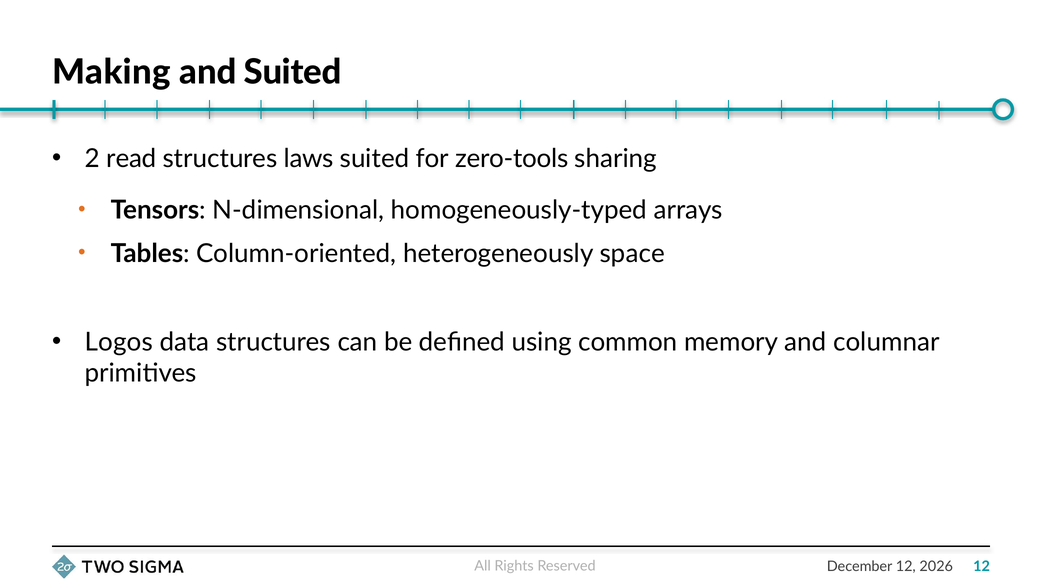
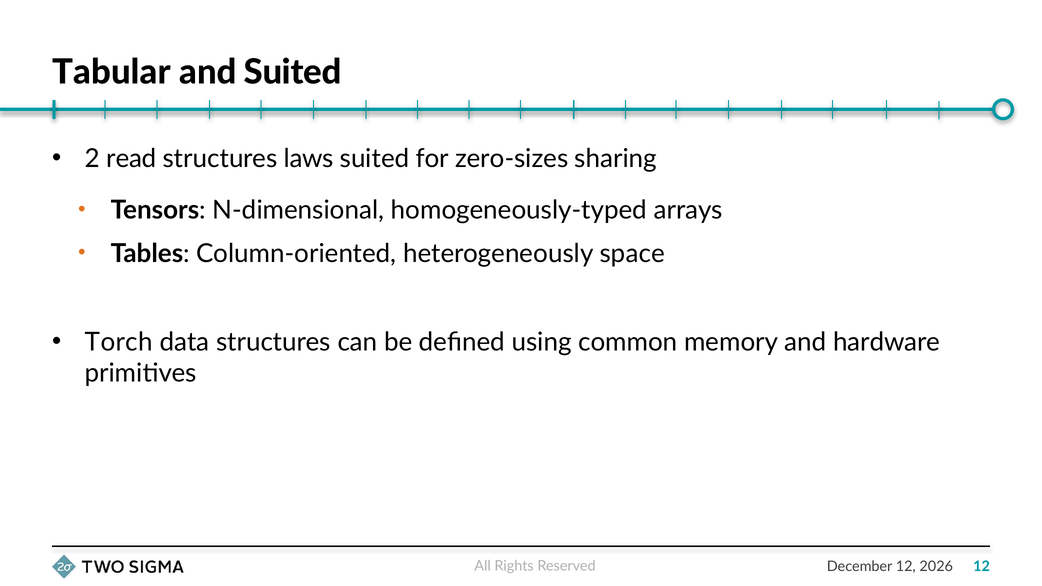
Making: Making -> Tabular
zero-tools: zero-tools -> zero-sizes
Logos: Logos -> Torch
columnar: columnar -> hardware
